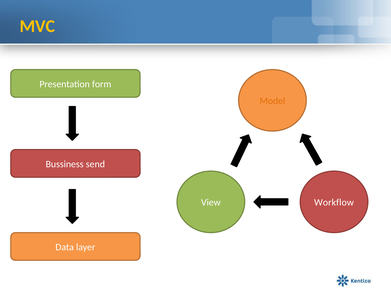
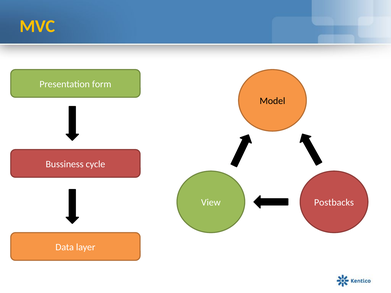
Model colour: orange -> black
send: send -> cycle
Workflow: Workflow -> Postbacks
